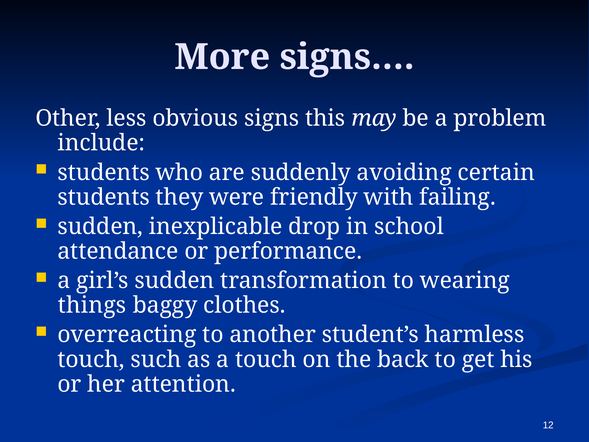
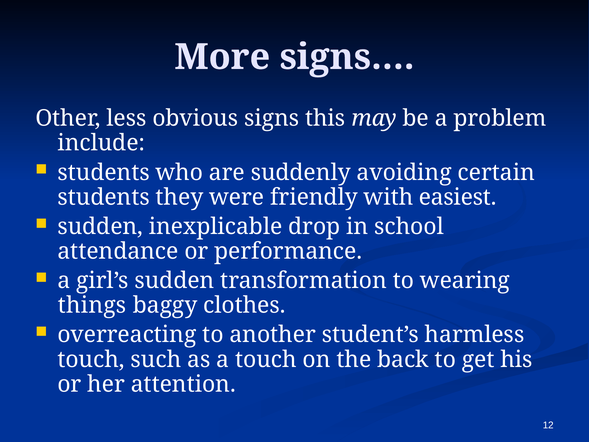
failing: failing -> easiest
